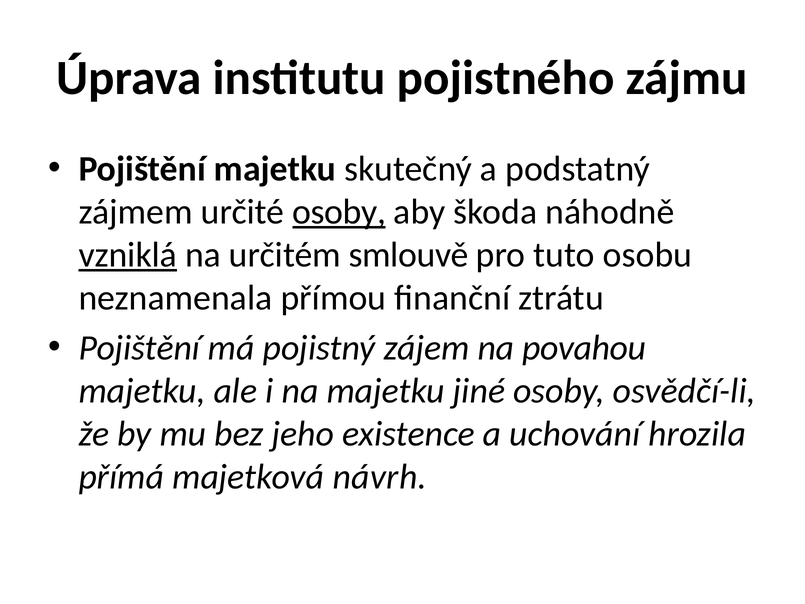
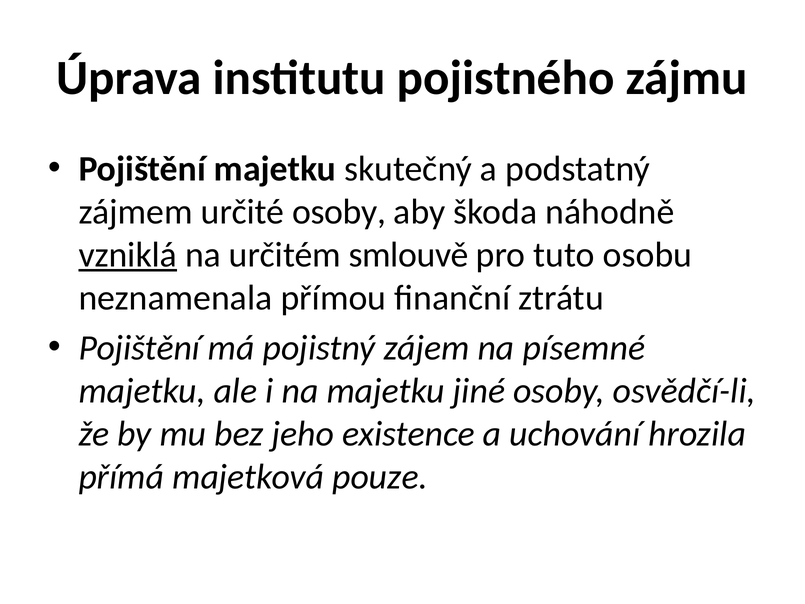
osoby at (339, 212) underline: present -> none
povahou: povahou -> písemné
návrh: návrh -> pouze
